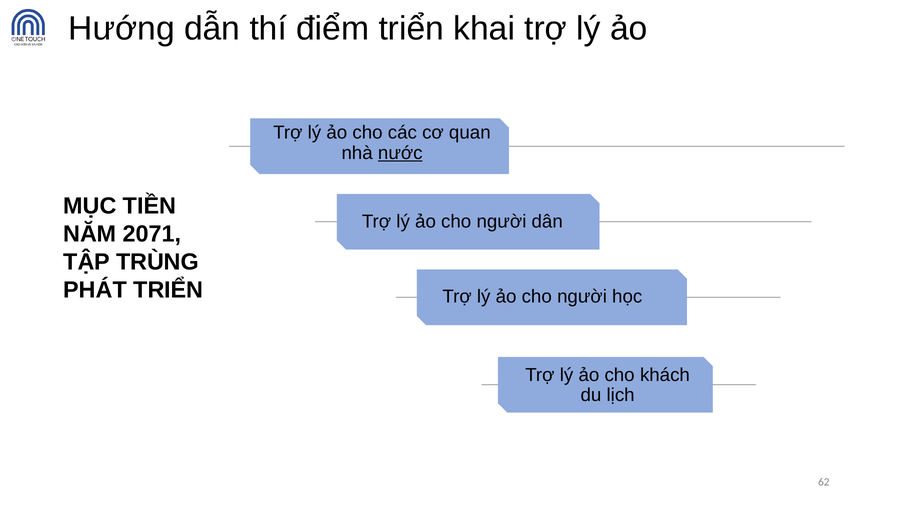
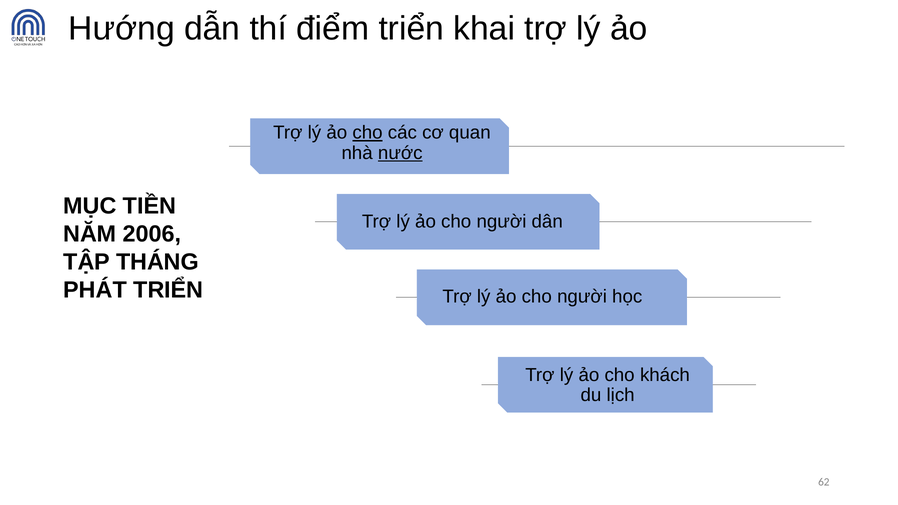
cho at (368, 133) underline: none -> present
2071: 2071 -> 2006
TRÙNG: TRÙNG -> THÁNG
